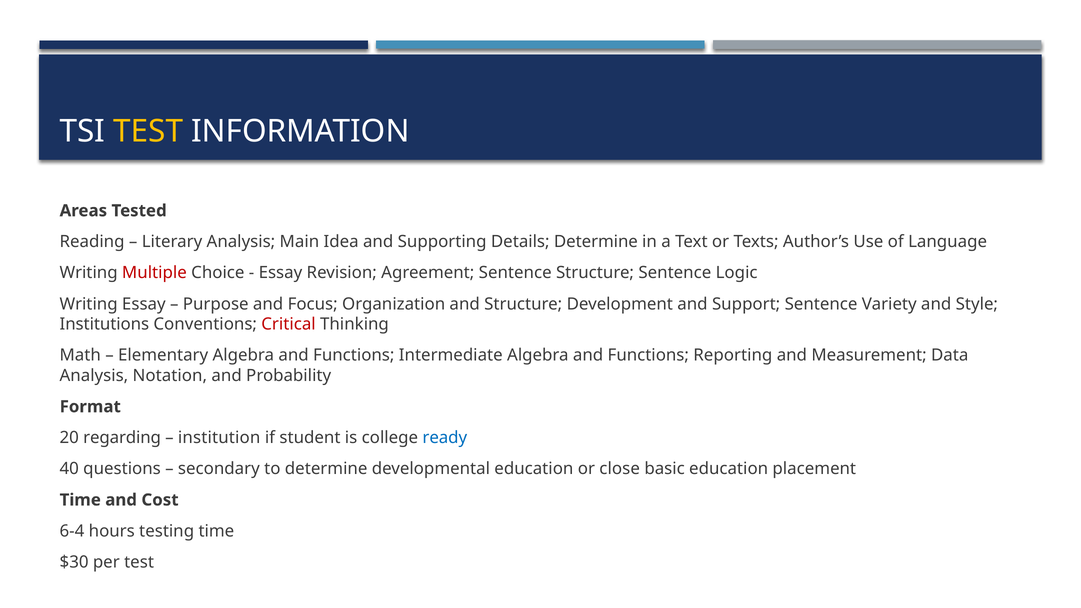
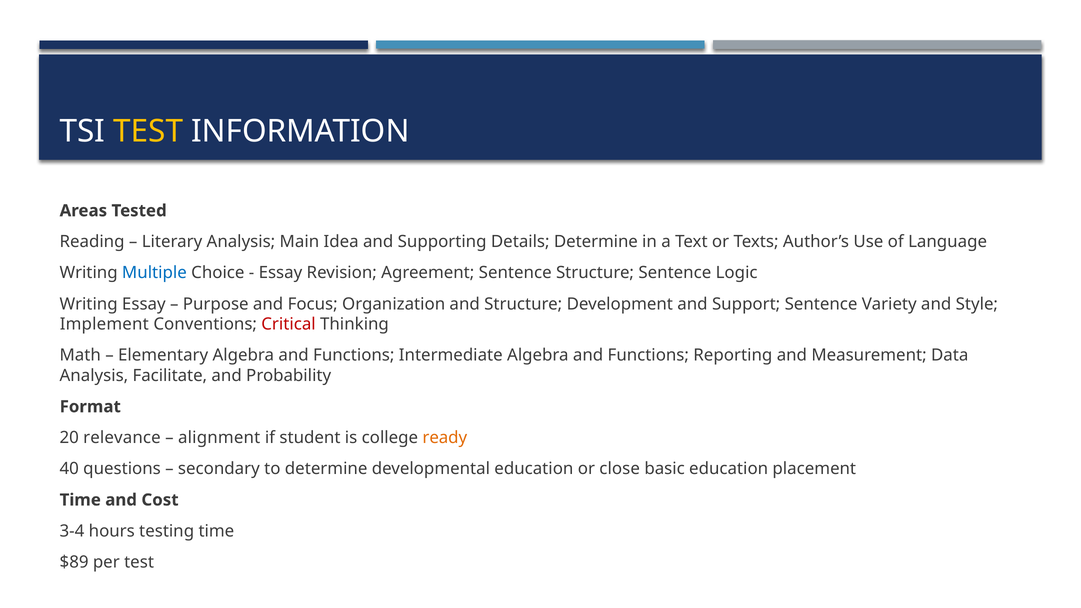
Multiple colour: red -> blue
Institutions: Institutions -> Implement
Notation: Notation -> Facilitate
regarding: regarding -> relevance
institution: institution -> alignment
ready colour: blue -> orange
6-4: 6-4 -> 3-4
$30: $30 -> $89
